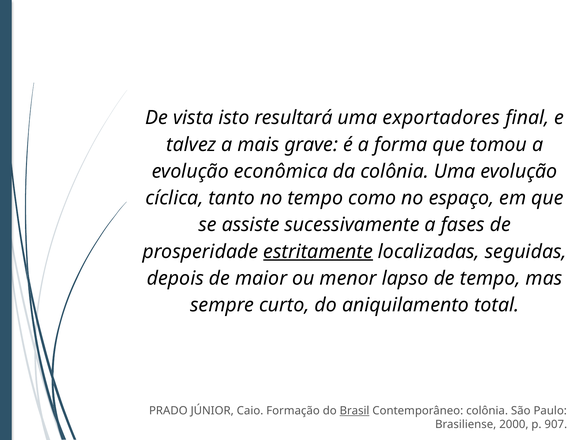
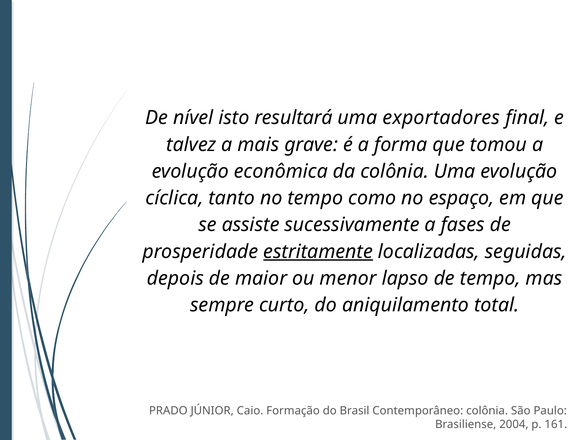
vista: vista -> nível
Brasil underline: present -> none
2000: 2000 -> 2004
907: 907 -> 161
